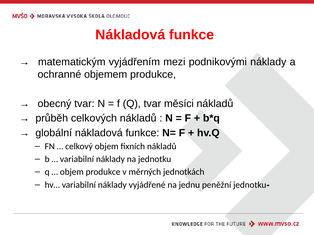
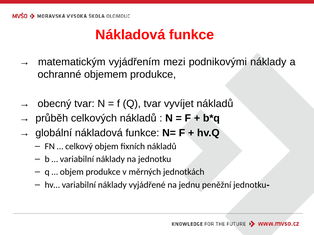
měsíci: měsíci -> vyvíjet
